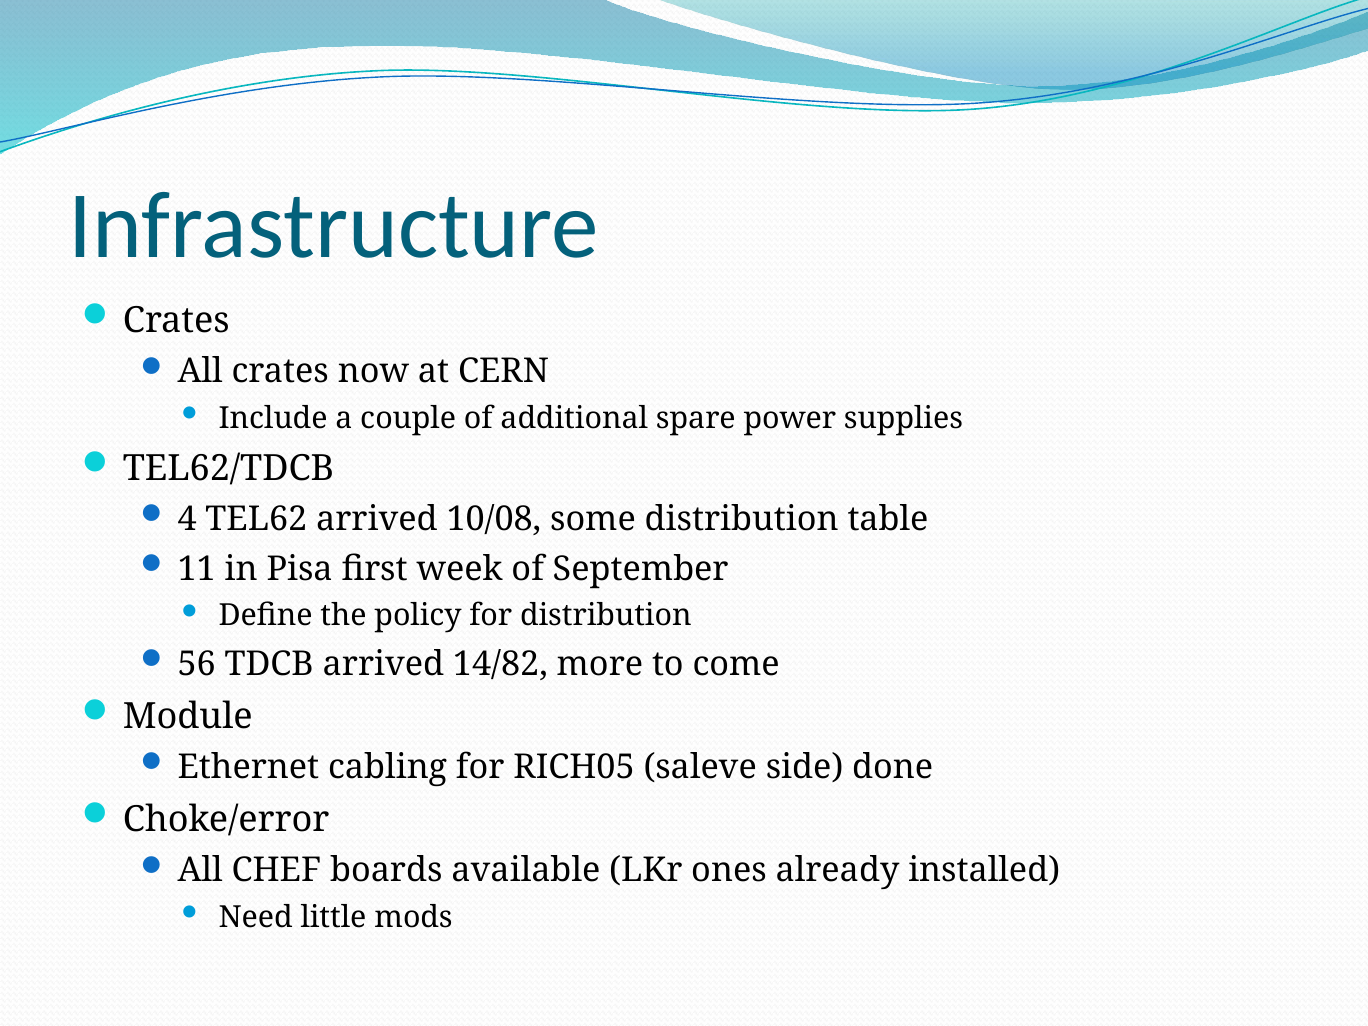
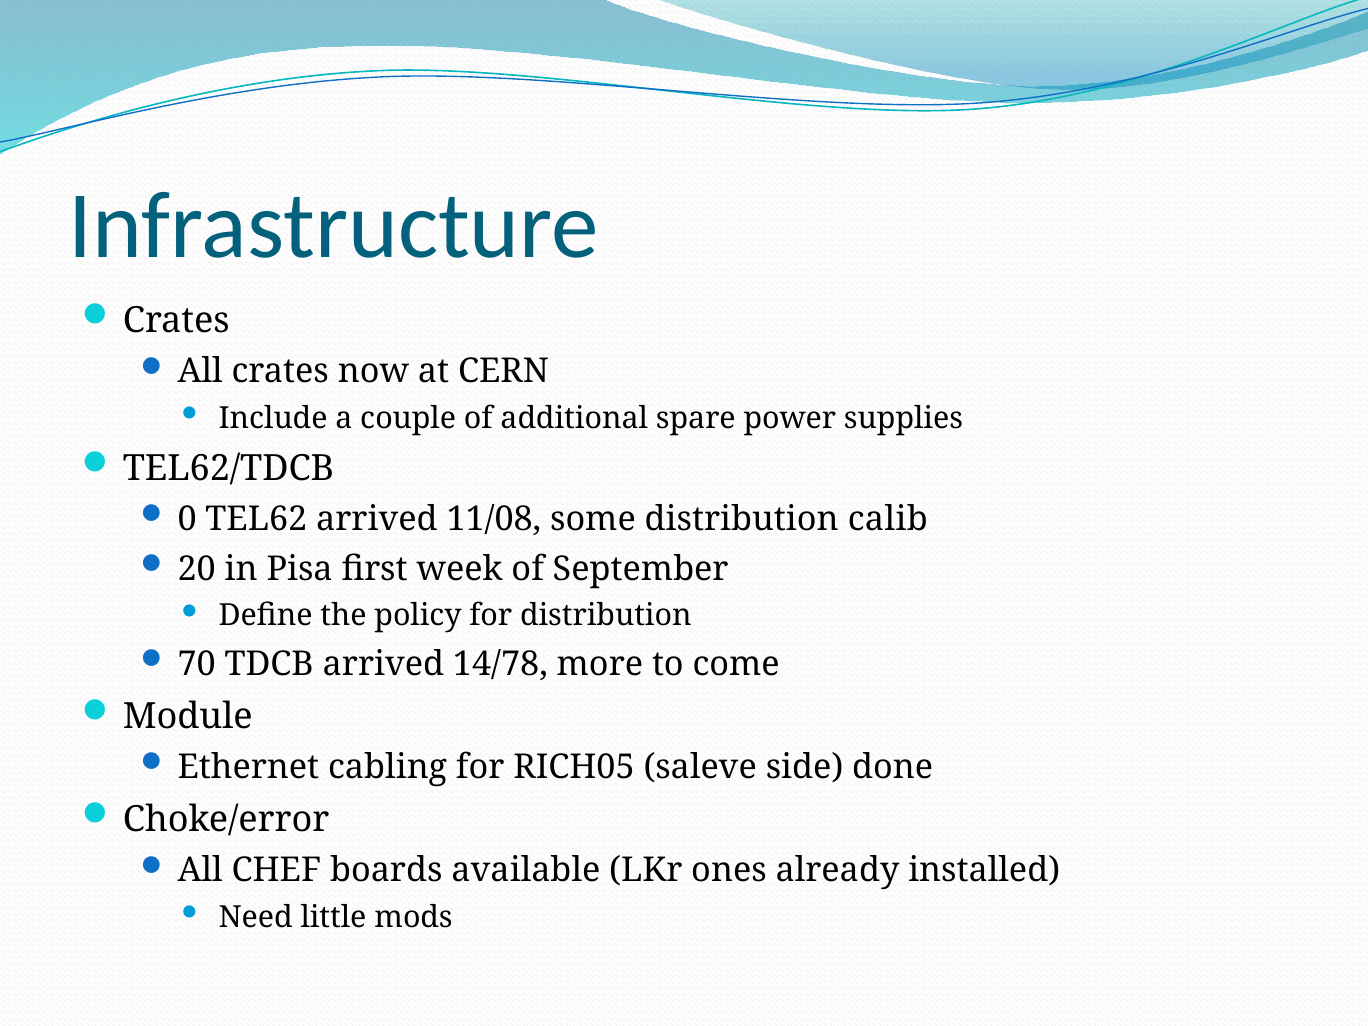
4: 4 -> 0
10/08: 10/08 -> 11/08
table: table -> calib
11: 11 -> 20
56: 56 -> 70
14/82: 14/82 -> 14/78
